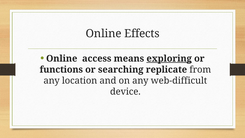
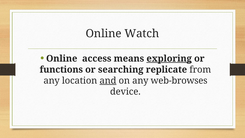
Effects: Effects -> Watch
and underline: none -> present
web-difficult: web-difficult -> web-browses
